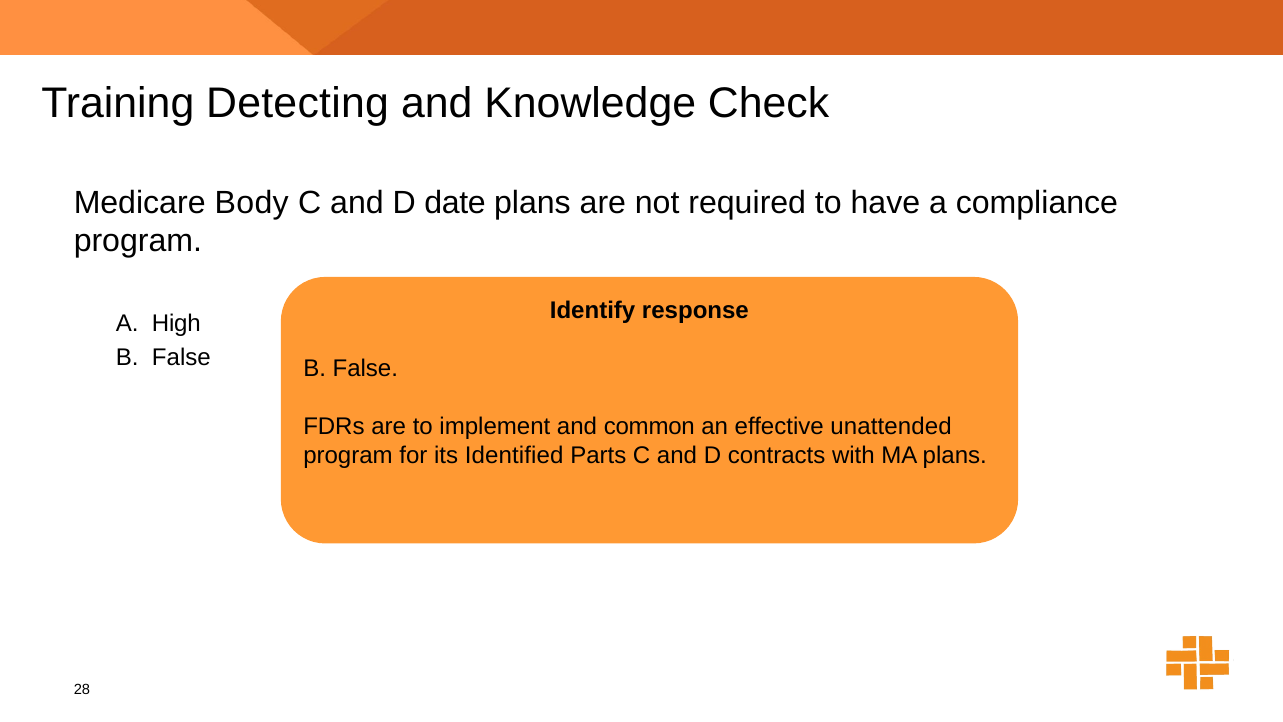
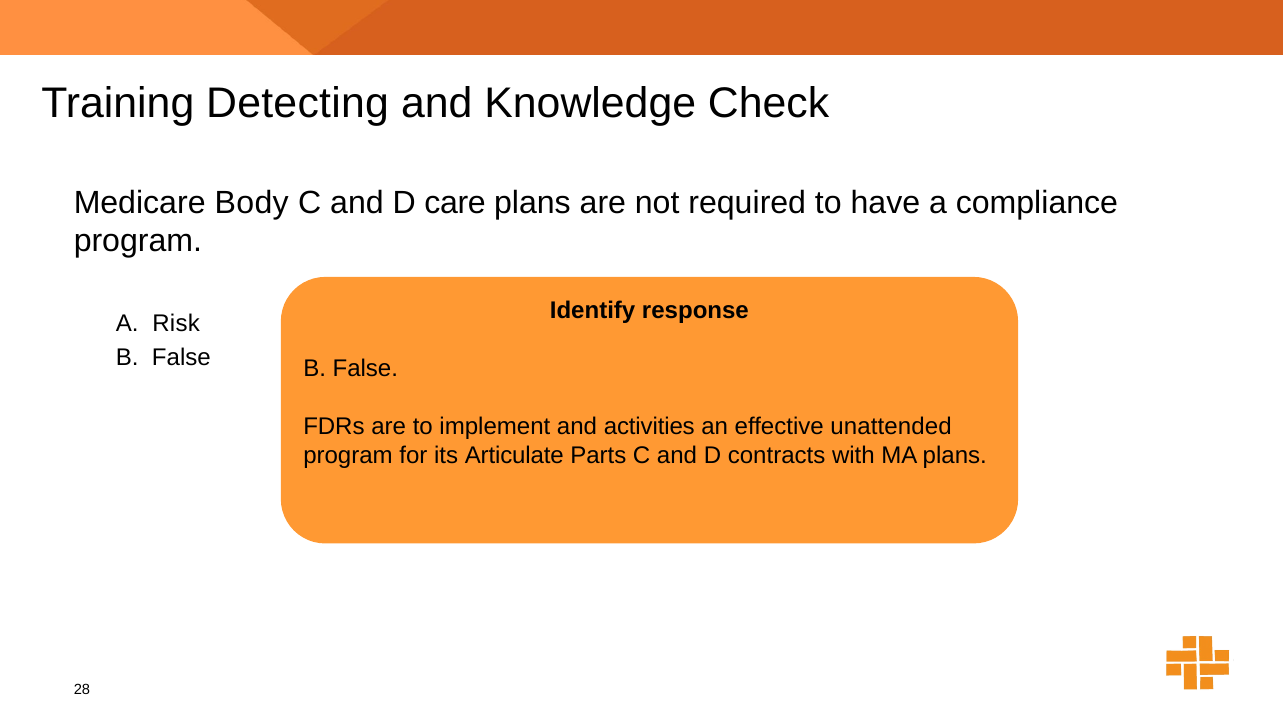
date: date -> care
High: High -> Risk
common: common -> activities
Identified: Identified -> Articulate
